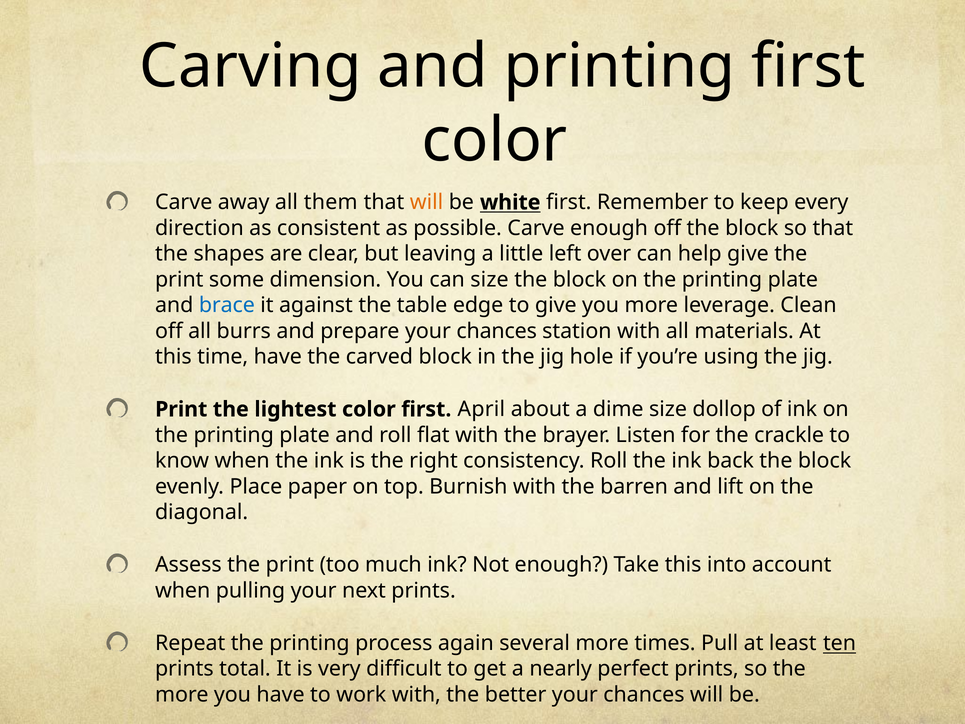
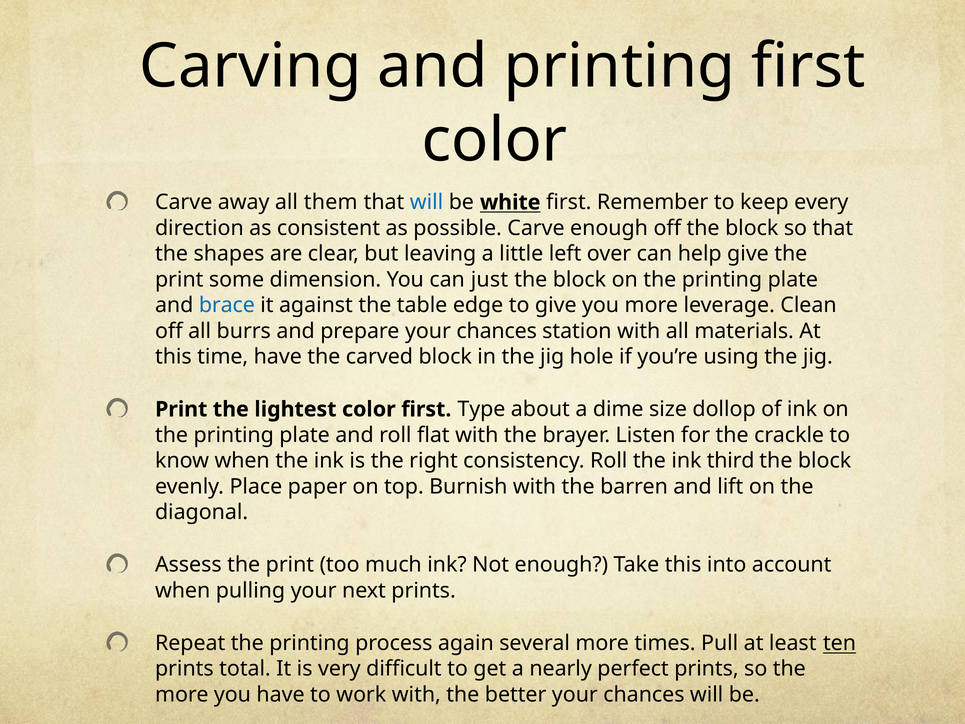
will at (427, 202) colour: orange -> blue
can size: size -> just
April: April -> Type
back: back -> third
